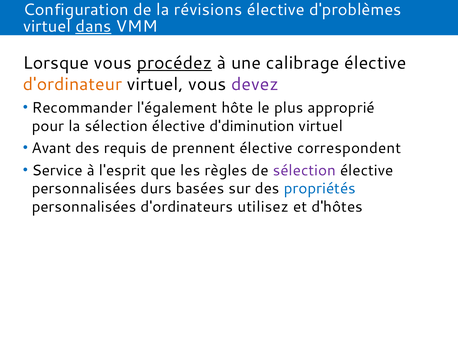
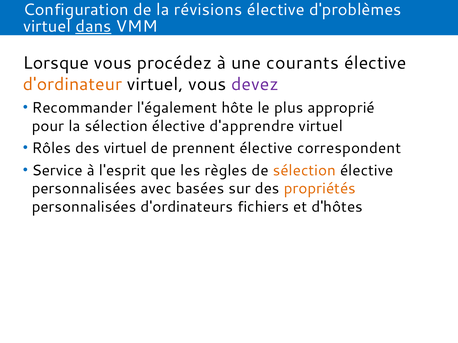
procédez underline: present -> none
calibrage: calibrage -> courants
d'diminution: d'diminution -> d'apprendre
Avant: Avant -> Rôles
des requis: requis -> virtuel
sélection at (304, 171) colour: purple -> orange
durs: durs -> avec
propriétés colour: blue -> orange
utilisez: utilisez -> fichiers
